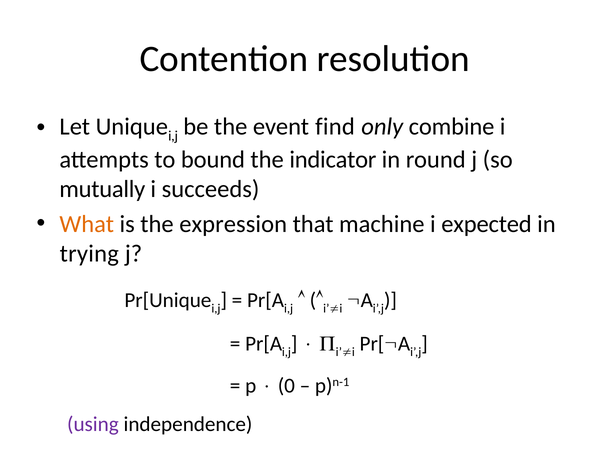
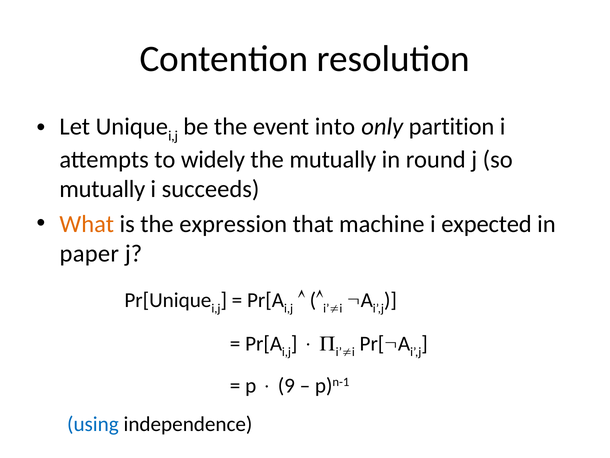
find: find -> into
combine: combine -> partition
bound: bound -> widely
the indicator: indicator -> mutually
trying: trying -> paper
0: 0 -> 9
using colour: purple -> blue
